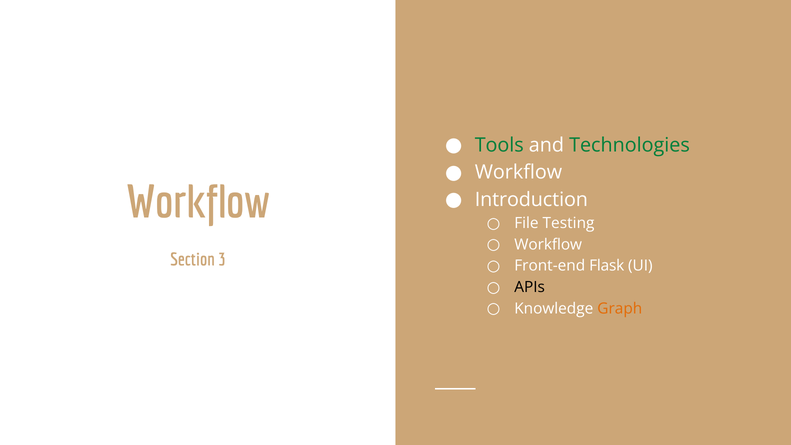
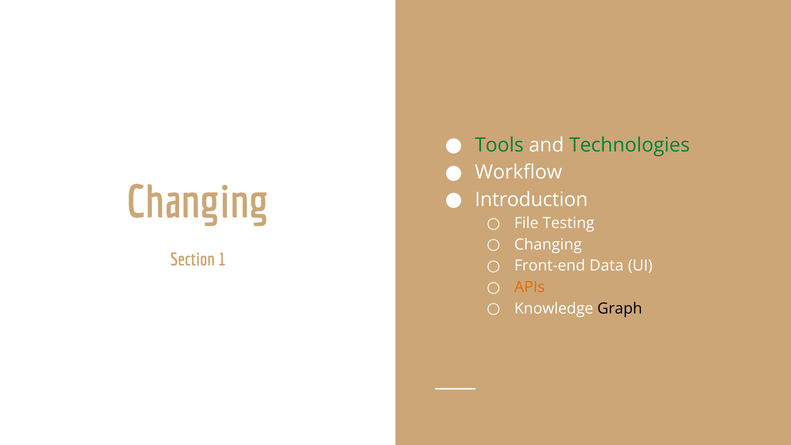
Workflow at (198, 203): Workflow -> Changing
Workflow at (548, 245): Workflow -> Changing
3: 3 -> 1
Flask: Flask -> Data
APIs colour: black -> orange
Graph colour: orange -> black
